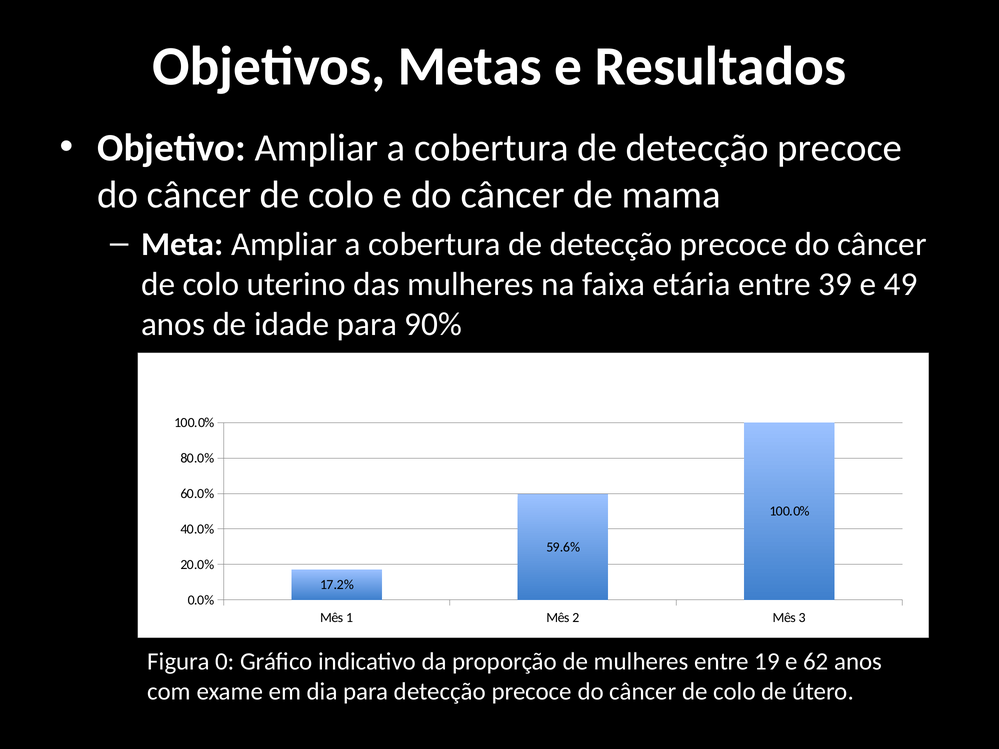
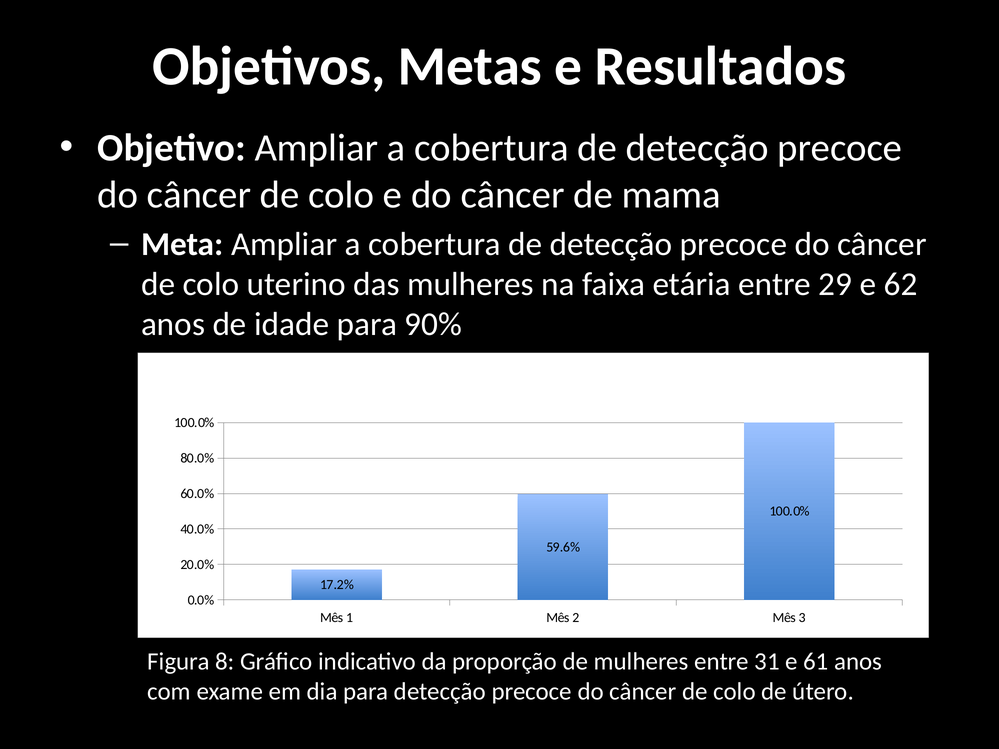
39: 39 -> 29
49: 49 -> 62
0: 0 -> 8
19: 19 -> 31
62: 62 -> 61
